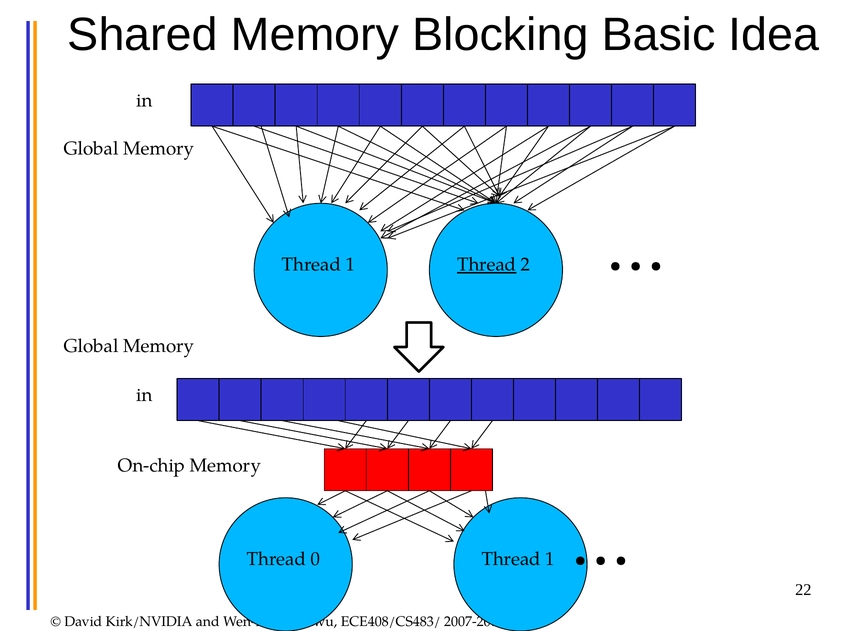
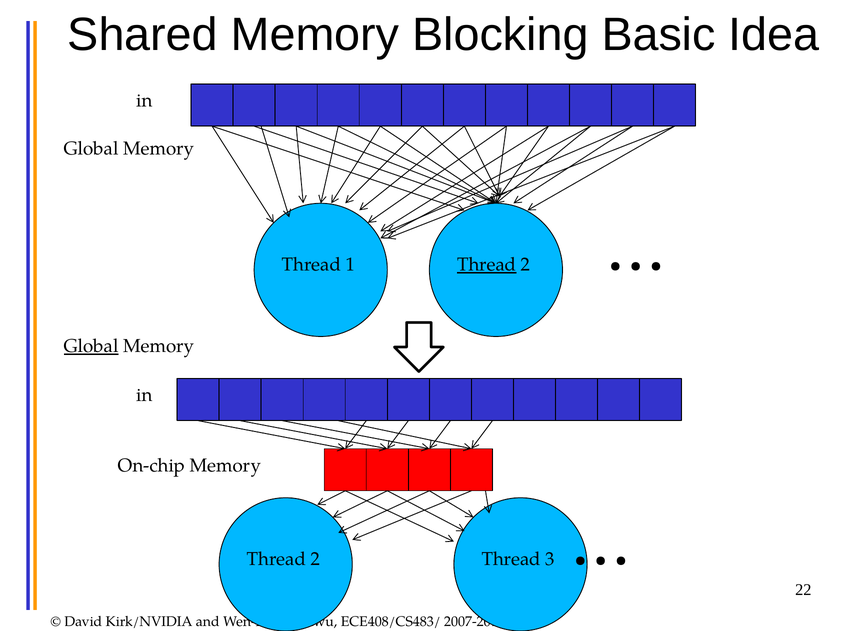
Global at (91, 346) underline: none -> present
0 at (315, 559): 0 -> 2
1 at (550, 559): 1 -> 3
